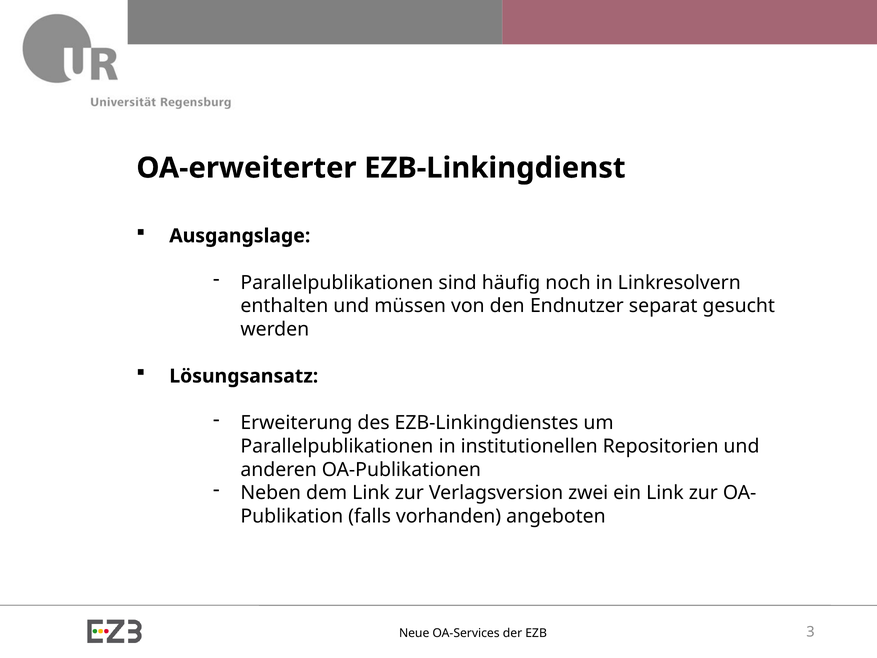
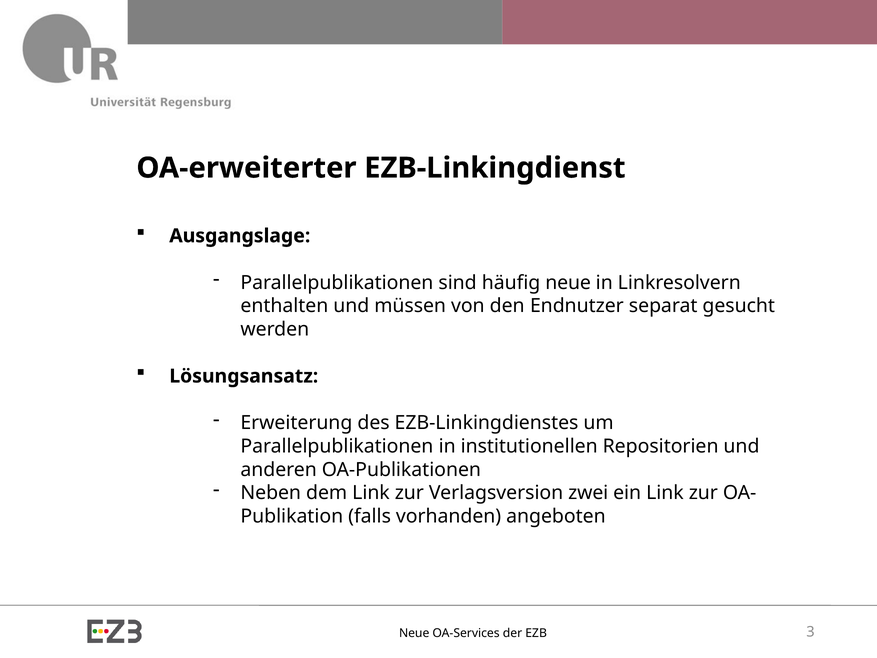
häufig noch: noch -> neue
